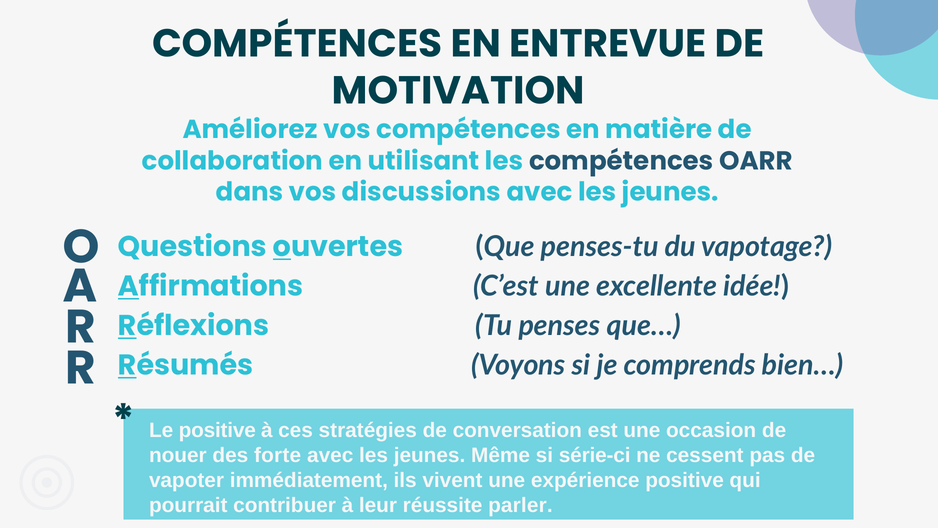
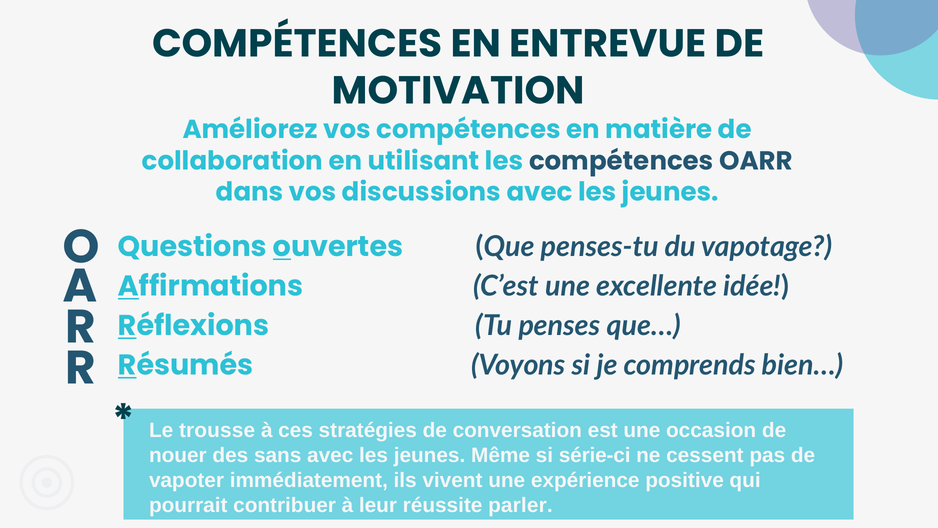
Le positive: positive -> trousse
forte: forte -> sans
